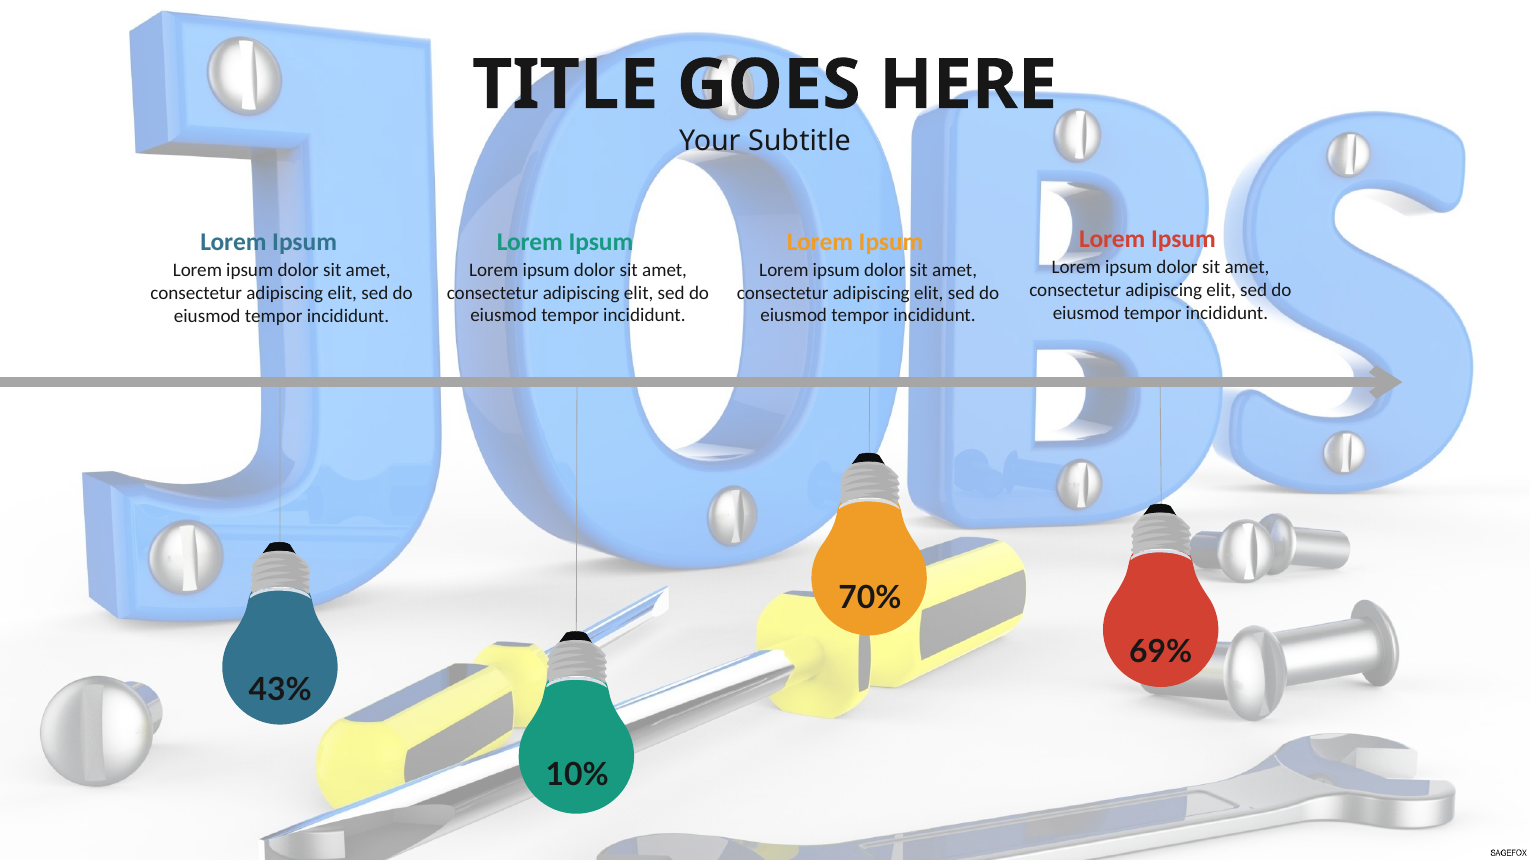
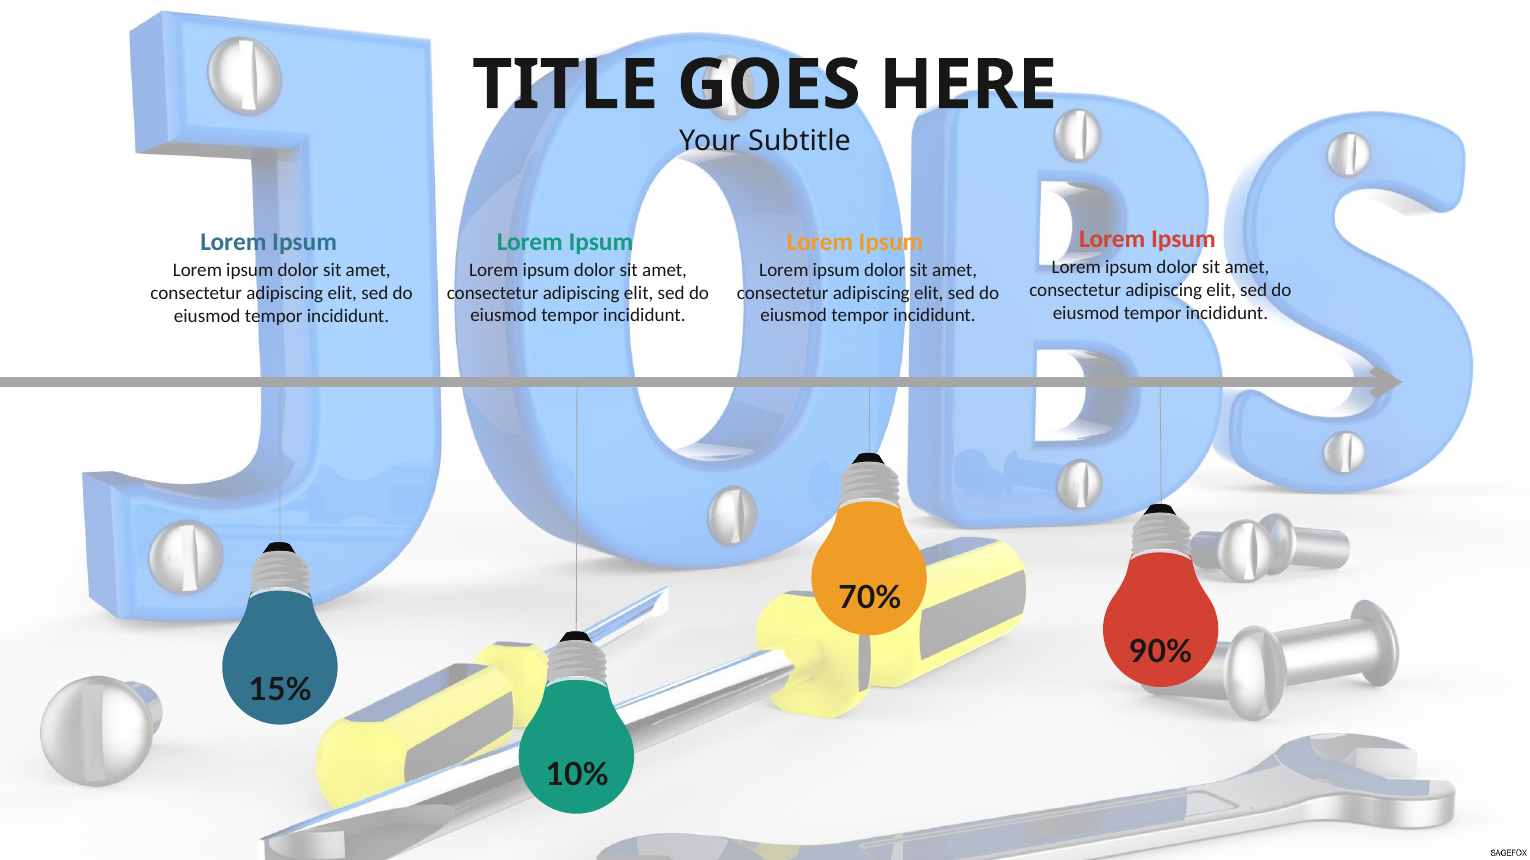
69%: 69% -> 90%
43%: 43% -> 15%
